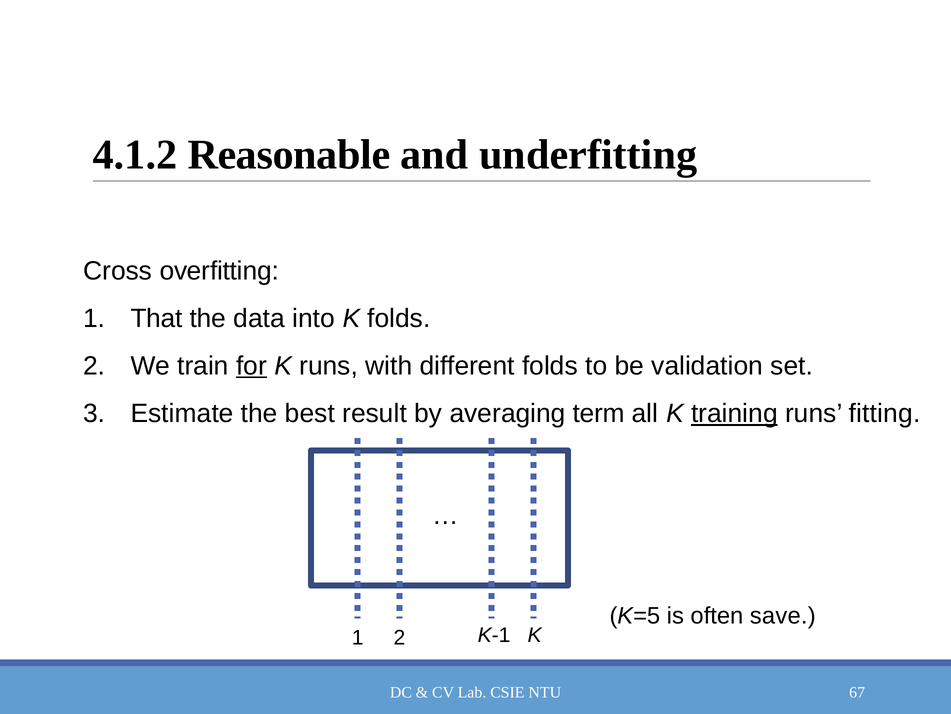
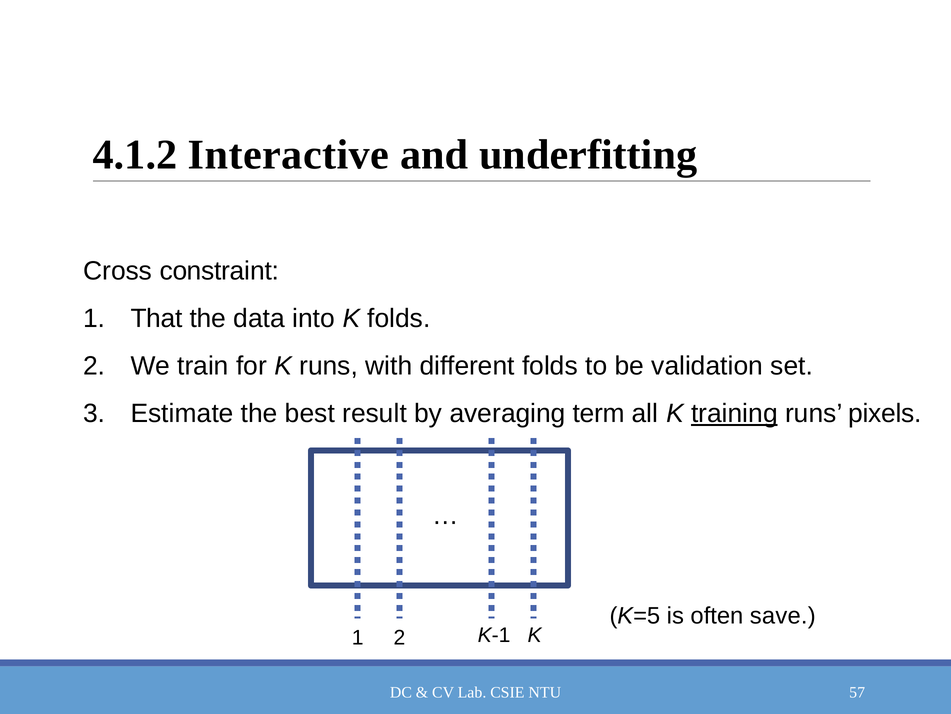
Reasonable: Reasonable -> Interactive
overfitting: overfitting -> constraint
for underline: present -> none
fitting: fitting -> pixels
67: 67 -> 57
